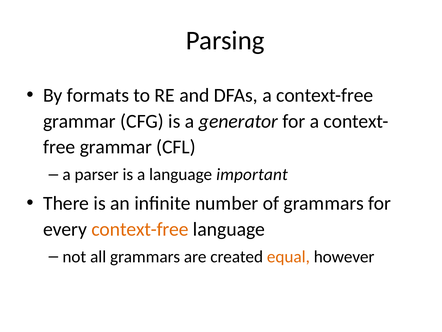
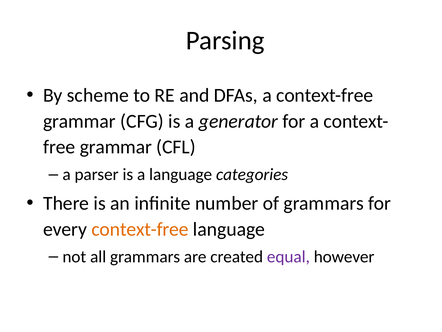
formats: formats -> scheme
important: important -> categories
equal colour: orange -> purple
